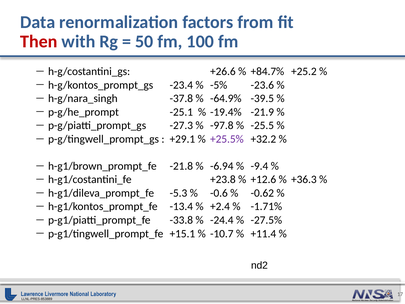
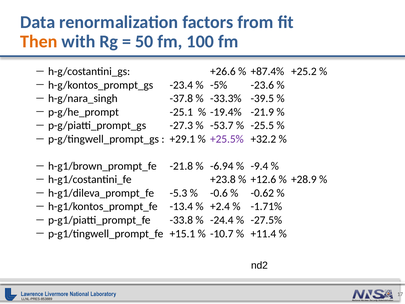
Then colour: red -> orange
+84.7%: +84.7% -> +87.4%
-64.9%: -64.9% -> -33.3%
-97.8: -97.8 -> -53.7
+36.3: +36.3 -> +28.9
